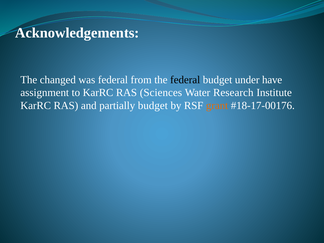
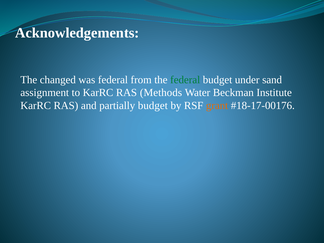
federal at (185, 80) colour: black -> green
have: have -> sand
Sciences: Sciences -> Methods
Research: Research -> Beckman
